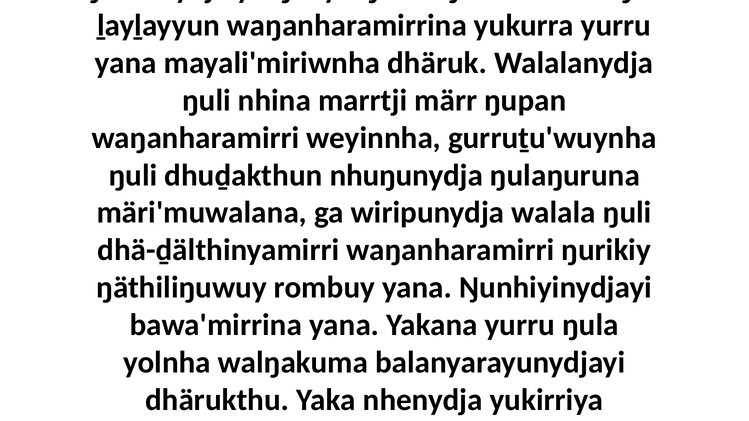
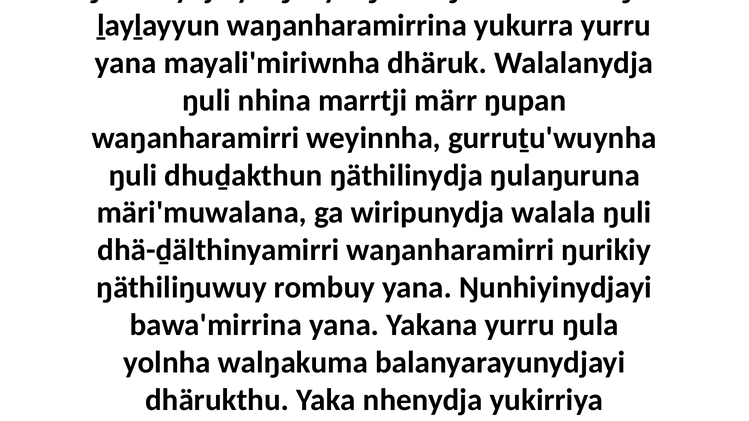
nhuŋunydja: nhuŋunydja -> ŋäthilinydja
